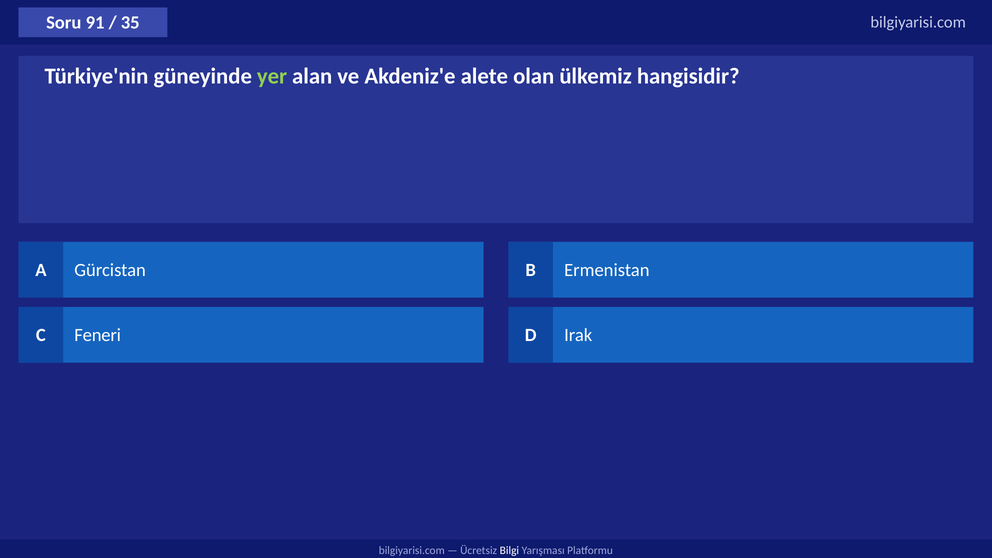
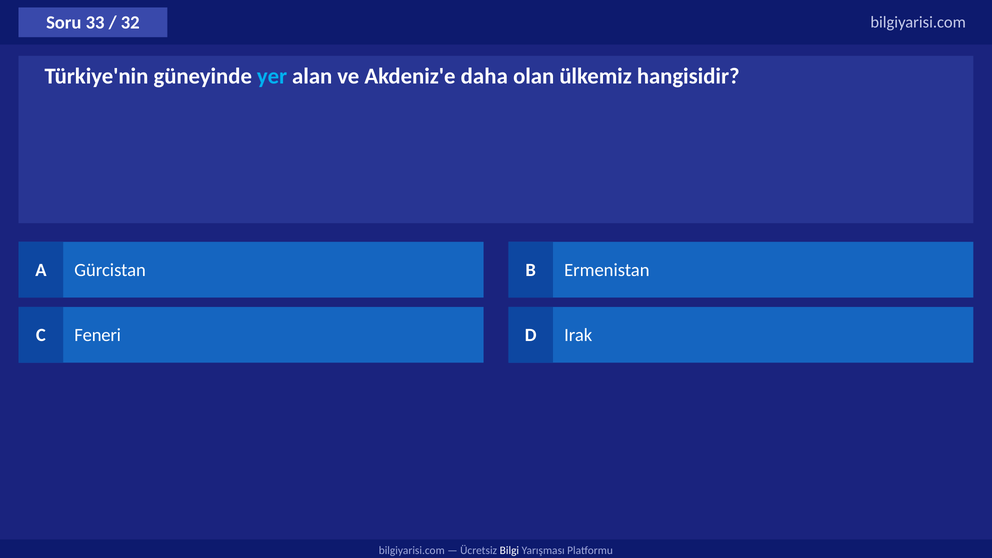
91: 91 -> 33
35: 35 -> 32
yer colour: light green -> light blue
alete: alete -> daha
